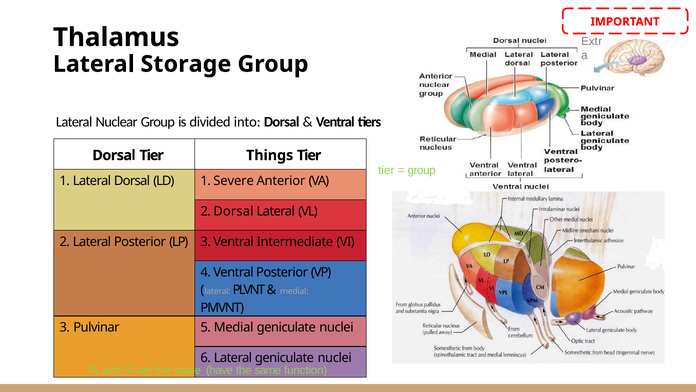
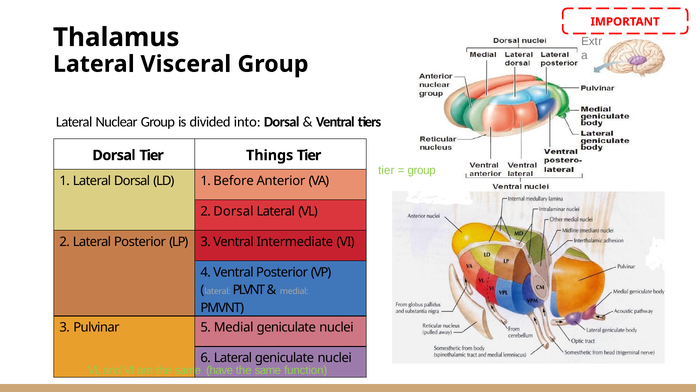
Storage: Storage -> Visceral
Severe: Severe -> Before
